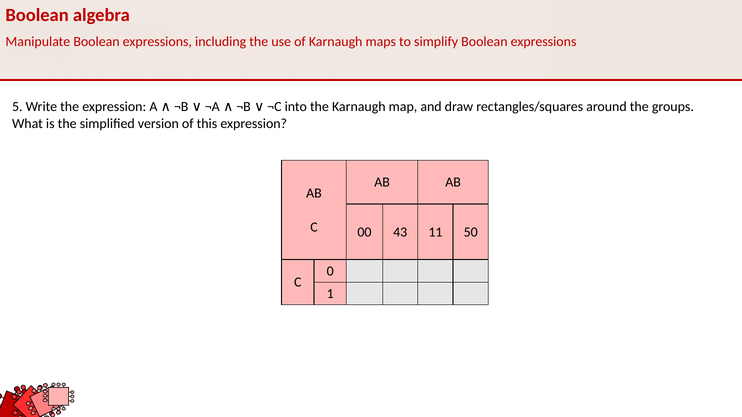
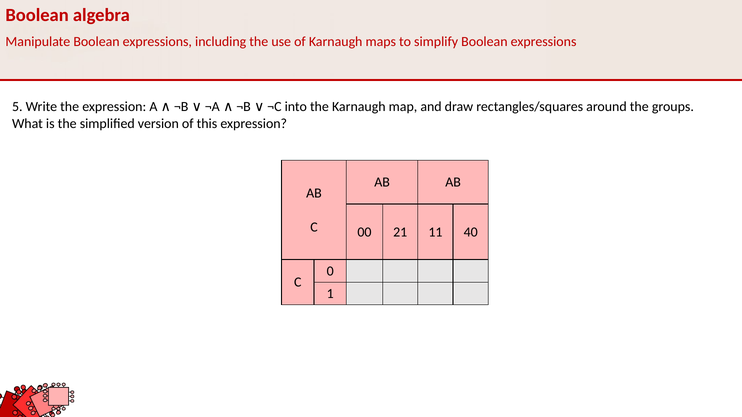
43: 43 -> 21
50: 50 -> 40
